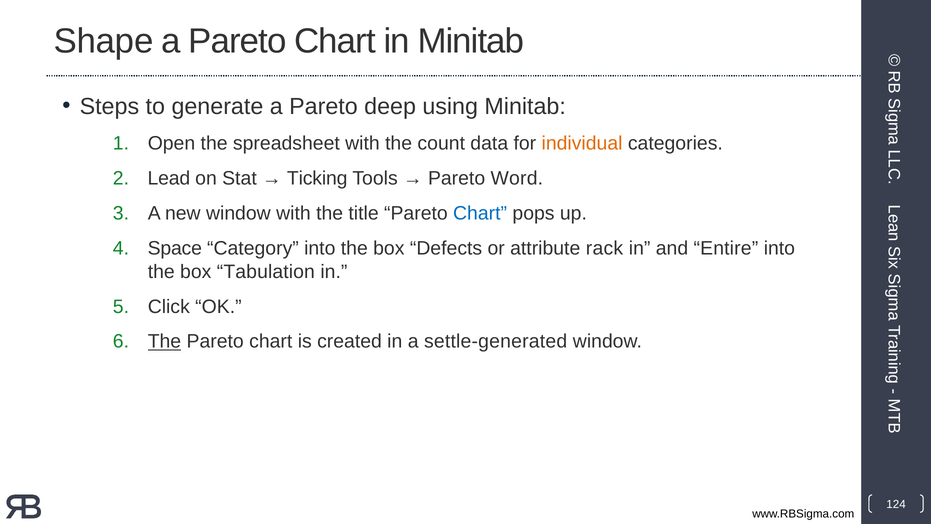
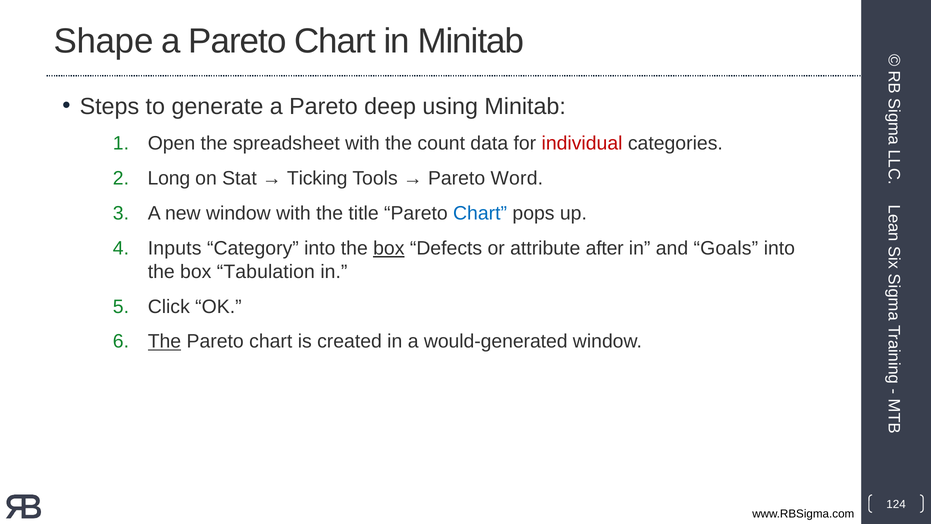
individual colour: orange -> red
Lead: Lead -> Long
Space: Space -> Inputs
box at (389, 248) underline: none -> present
rack: rack -> after
Entire: Entire -> Goals
settle-generated: settle-generated -> would-generated
